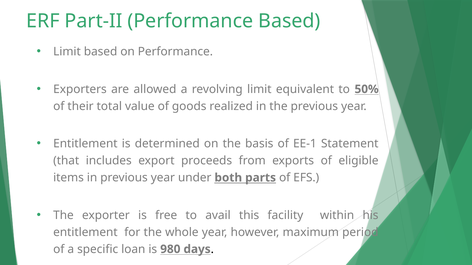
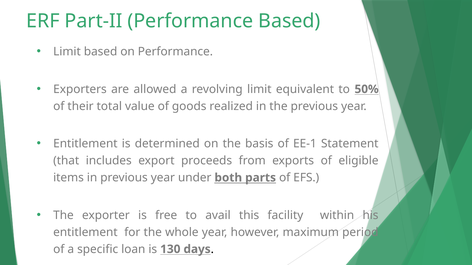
980: 980 -> 130
